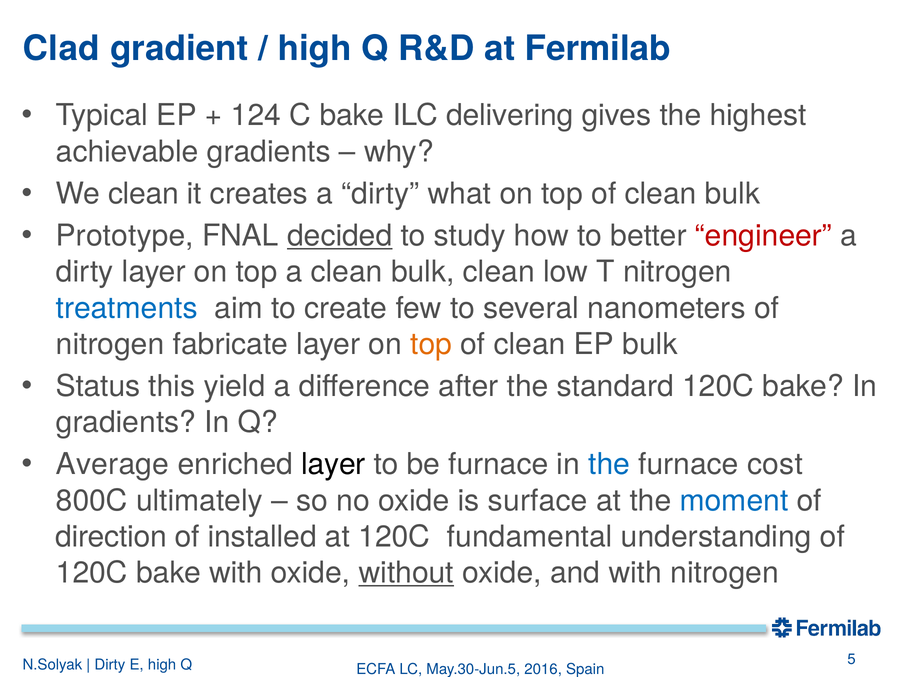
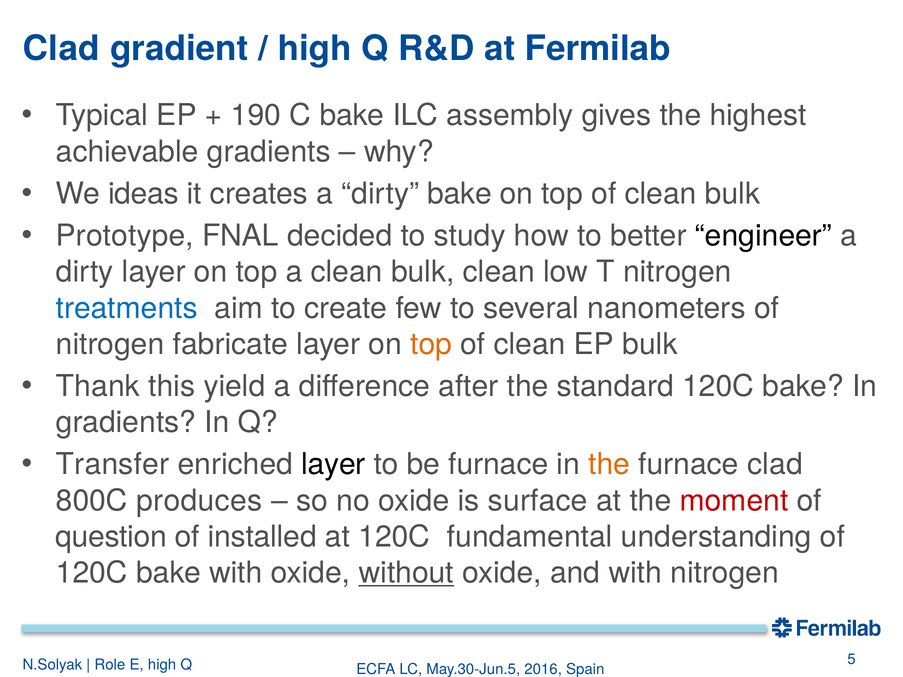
124: 124 -> 190
delivering: delivering -> assembly
We clean: clean -> ideas
dirty what: what -> bake
decided underline: present -> none
engineer colour: red -> black
Status: Status -> Thank
Average: Average -> Transfer
the at (609, 465) colour: blue -> orange
furnace cost: cost -> clad
ultimately: ultimately -> produces
moment colour: blue -> red
direction: direction -> question
Dirty at (110, 665): Dirty -> Role
